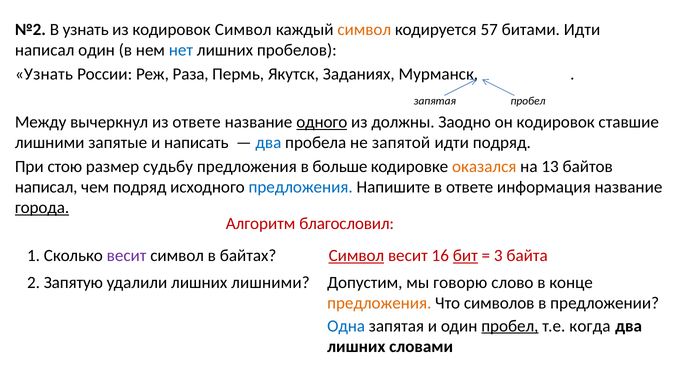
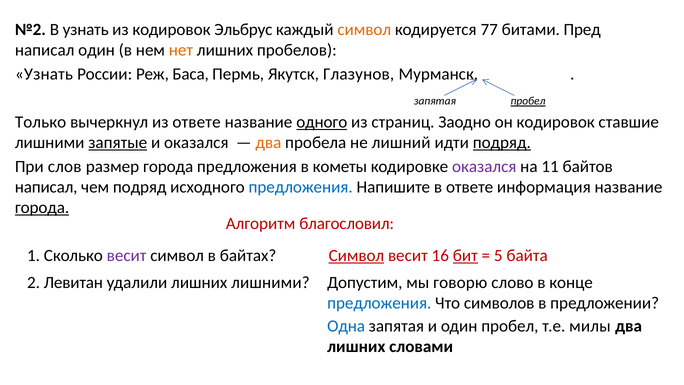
кодировок Символ: Символ -> Эльбрус
57: 57 -> 77
битами Идти: Идти -> Пред
нет colour: blue -> orange
Раза: Раза -> Баса
Заданиях: Заданиях -> Глазунов
пробел at (528, 101) underline: none -> present
Между: Между -> Только
должны: должны -> страниц
запятые underline: none -> present
и написать: написать -> оказался
два at (268, 142) colour: blue -> orange
запятой: запятой -> лишний
подряд at (502, 142) underline: none -> present
стою: стою -> слов
размер судьбу: судьбу -> города
больше: больше -> кометы
оказался at (484, 166) colour: orange -> purple
13: 13 -> 11
3: 3 -> 5
Запятую: Запятую -> Левитан
предложения at (379, 303) colour: orange -> blue
пробел at (510, 326) underline: present -> none
когда: когда -> милы
